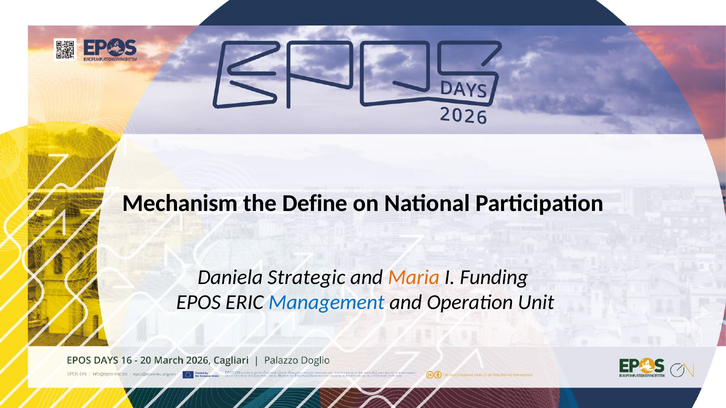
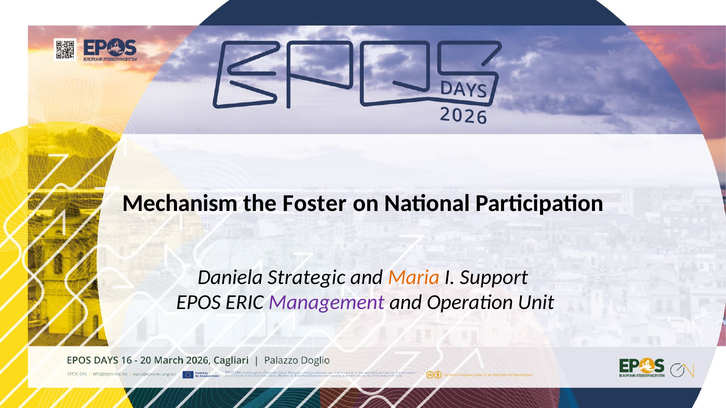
Define: Define -> Foster
Funding: Funding -> Support
Management colour: blue -> purple
